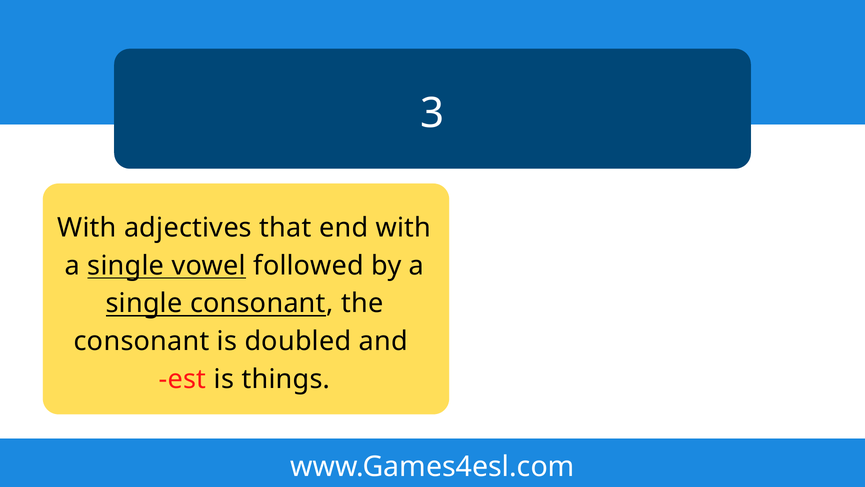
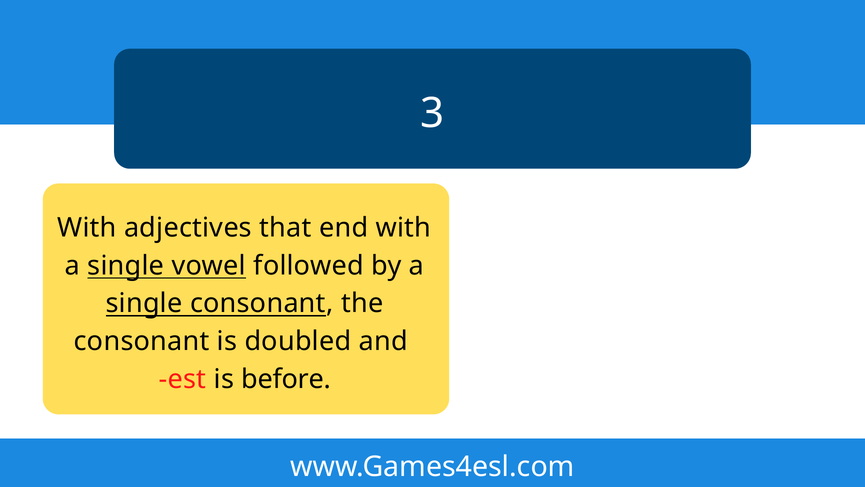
things: things -> before
